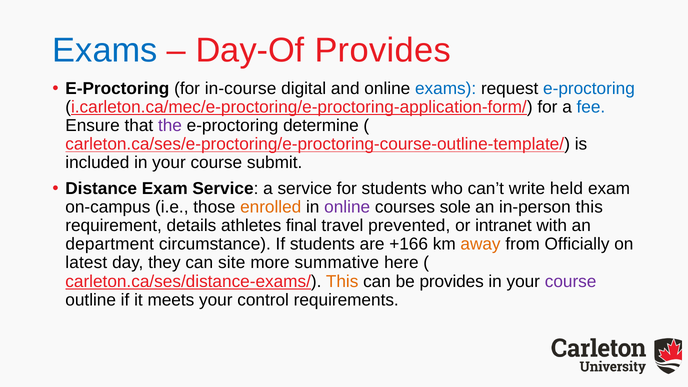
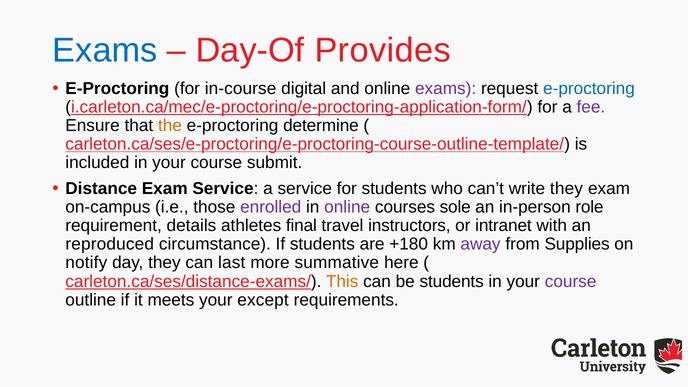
exams at (446, 88) colour: blue -> purple
fee colour: blue -> purple
the colour: purple -> orange
write held: held -> they
enrolled colour: orange -> purple
in-person this: this -> role
prevented: prevented -> instructors
department: department -> reproduced
+166: +166 -> +180
away colour: orange -> purple
Officially: Officially -> Supplies
latest: latest -> notify
site: site -> last
be provides: provides -> students
control: control -> except
